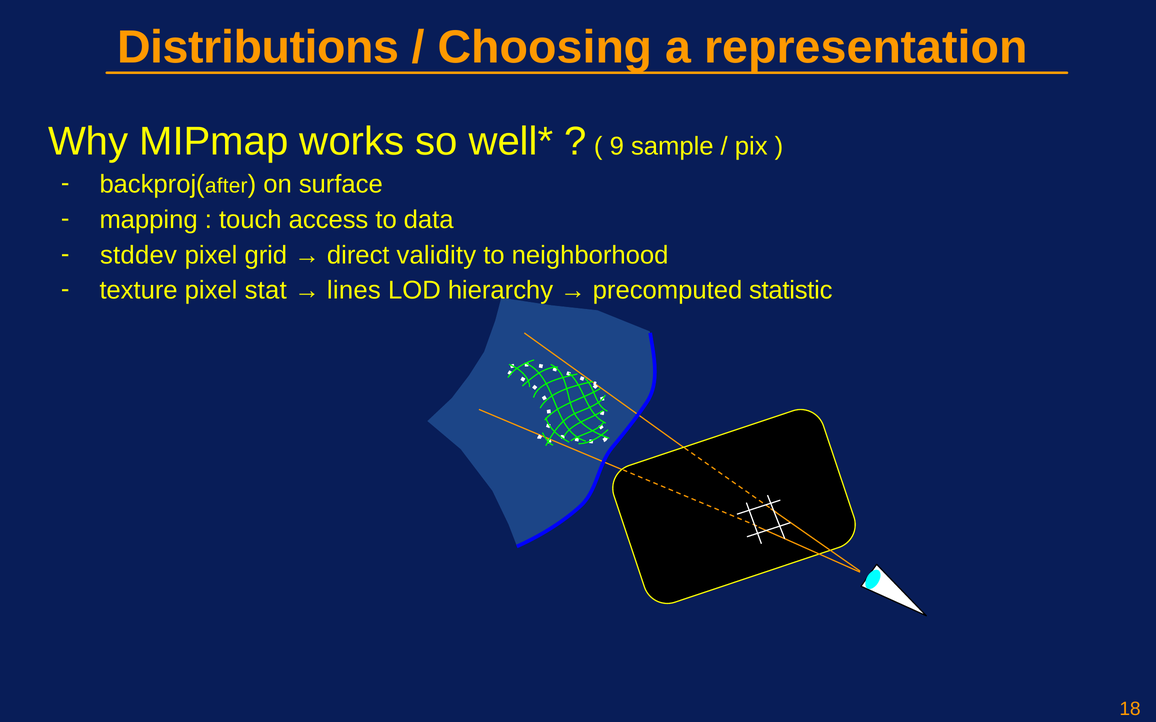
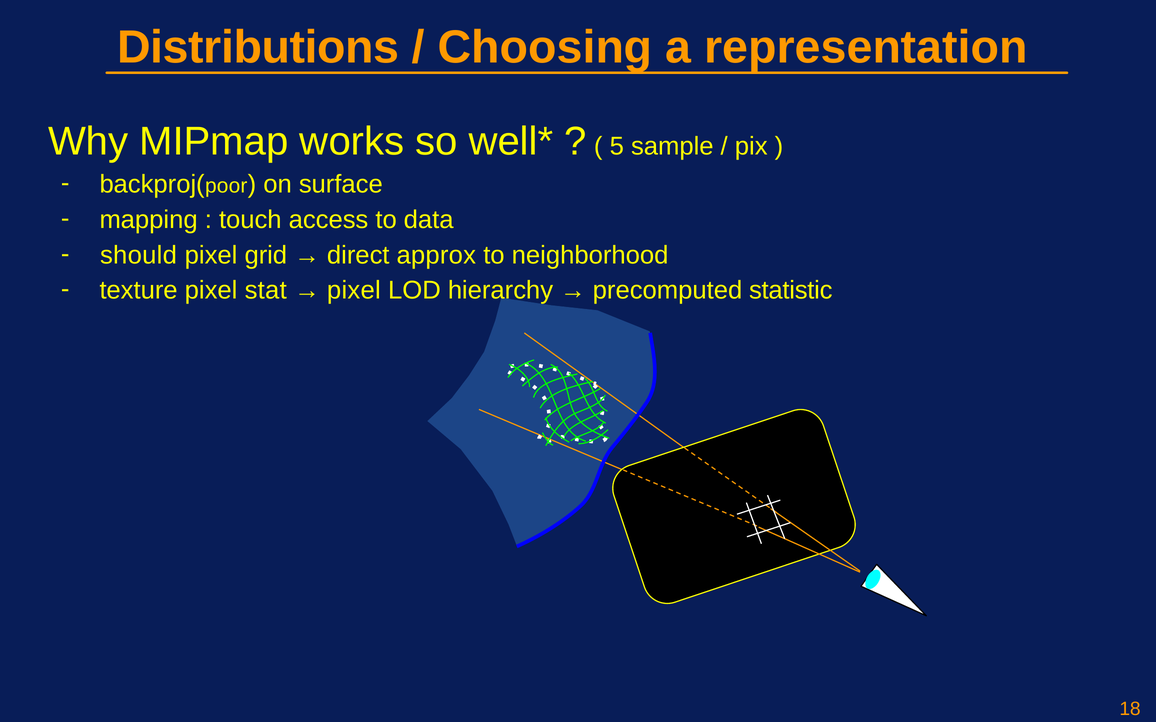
9: 9 -> 5
after: after -> poor
stddev: stddev -> should
validity: validity -> approx
lines at (354, 291): lines -> pixel
